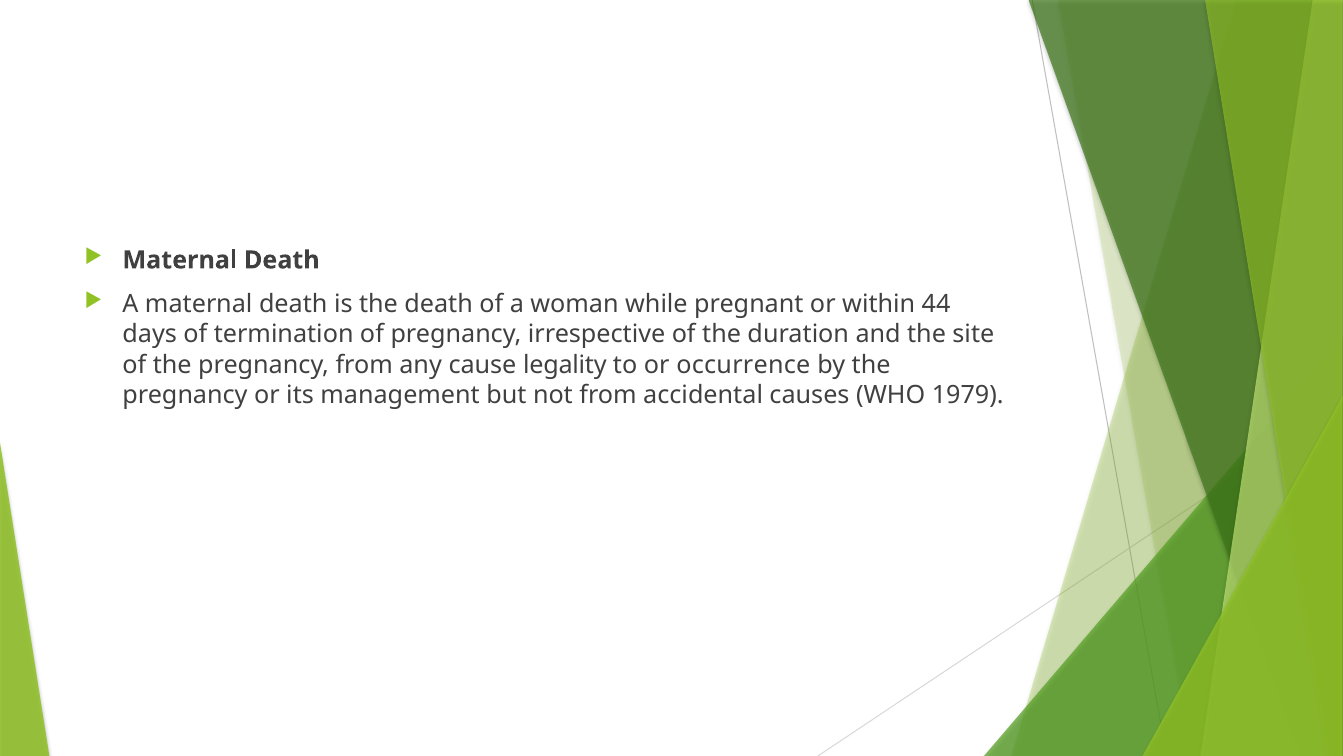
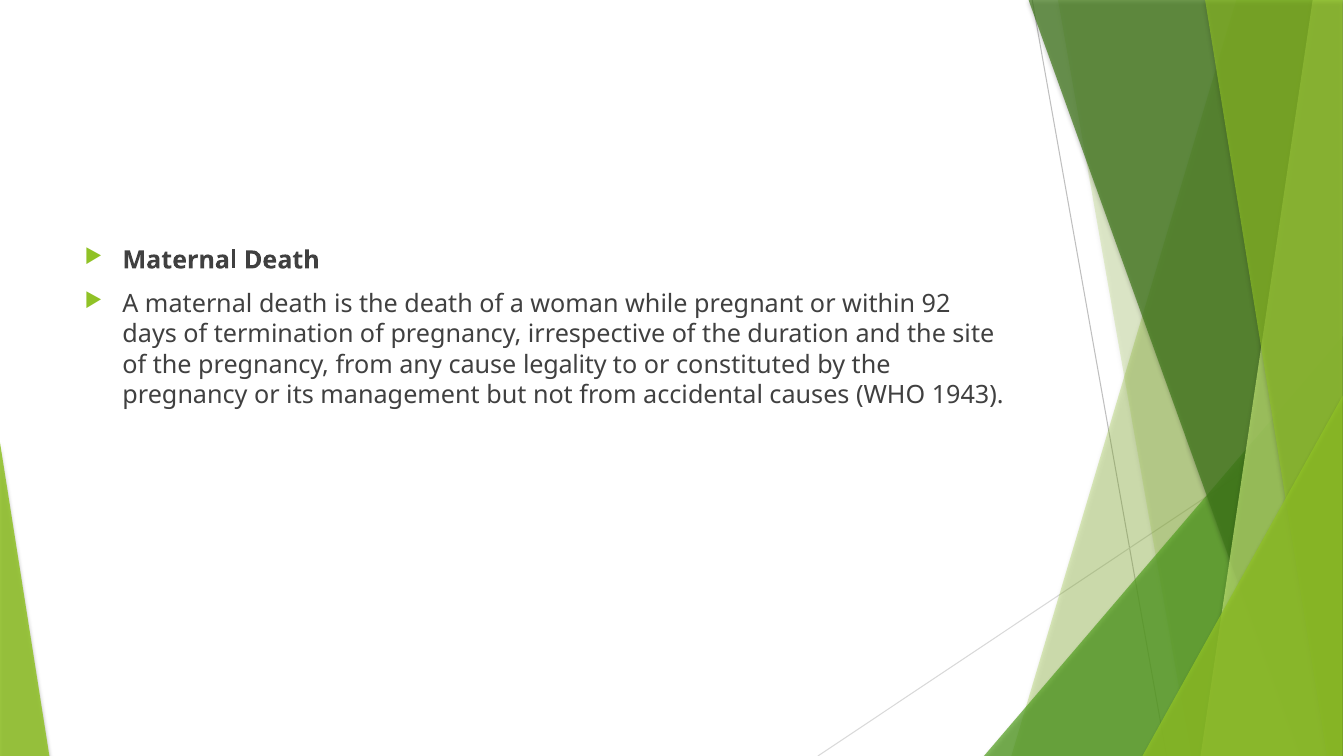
44: 44 -> 92
occurrence: occurrence -> constituted
1979: 1979 -> 1943
